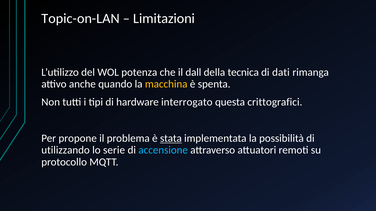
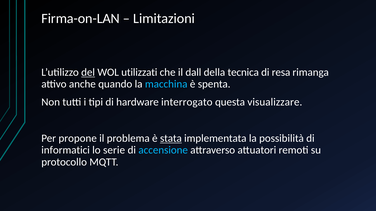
Topic-on-LAN: Topic-on-LAN -> Firma-on-LAN
del underline: none -> present
potenza: potenza -> utilizzati
dati: dati -> resa
macchina colour: yellow -> light blue
crittografici: crittografici -> visualizzare
utilizzando: utilizzando -> informatici
